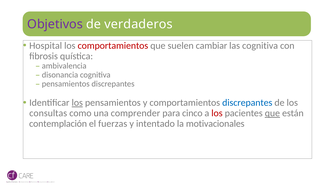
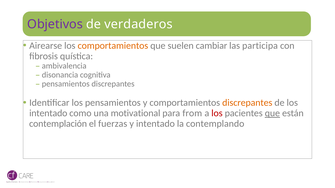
Hospital: Hospital -> Airearse
comportamientos at (113, 46) colour: red -> orange
las cognitiva: cognitiva -> participa
los at (77, 103) underline: present -> none
discrepantes at (247, 103) colour: blue -> orange
consultas at (48, 113): consultas -> intentado
comprender: comprender -> motivational
cinco: cinco -> from
motivacionales: motivacionales -> contemplando
